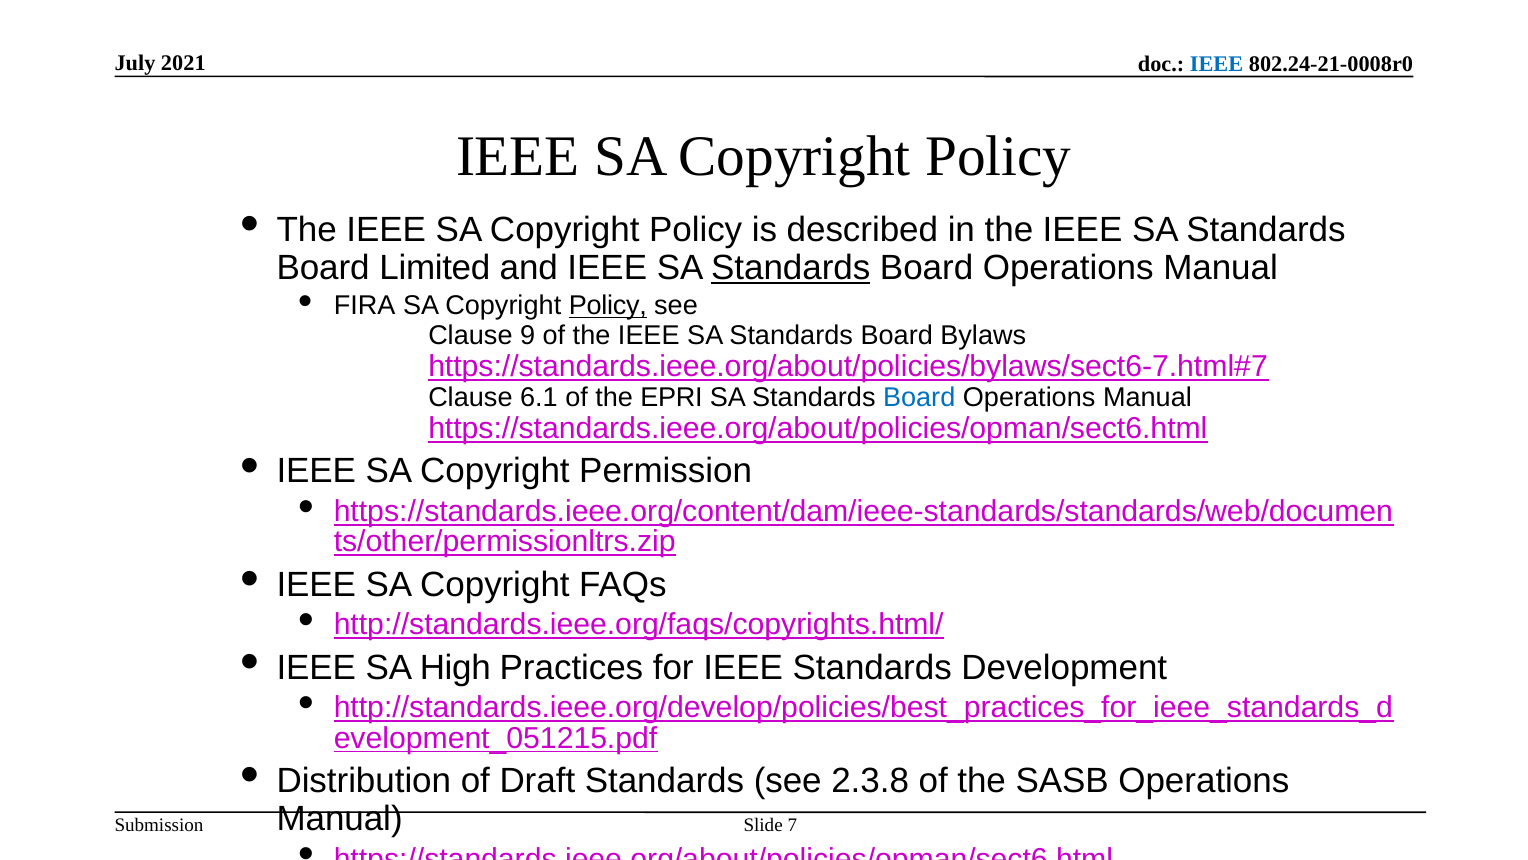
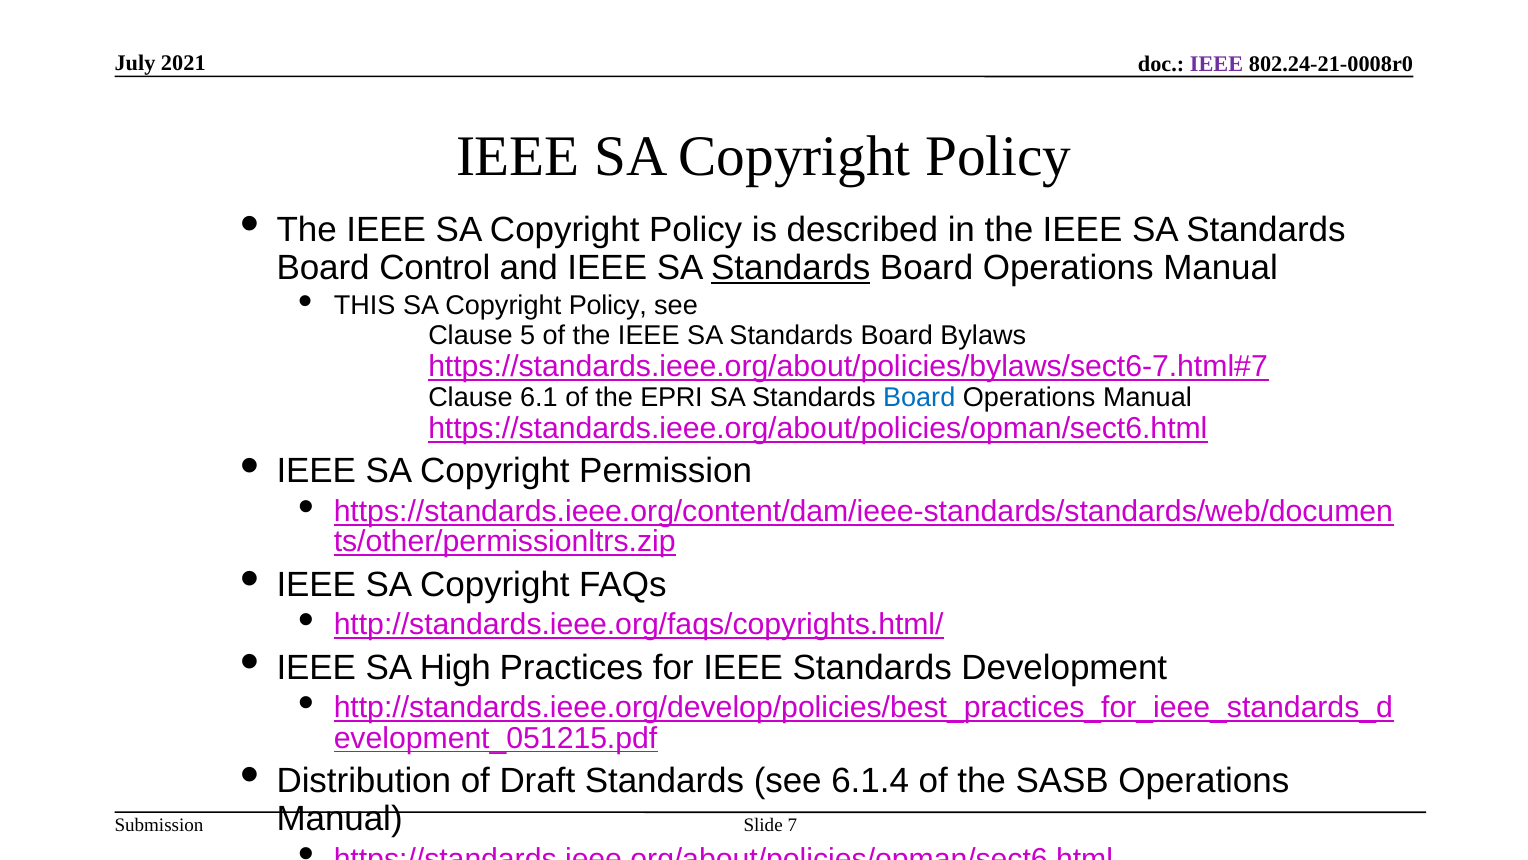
IEEE at (1216, 65) colour: blue -> purple
Limited: Limited -> Control
FIRA: FIRA -> THIS
Policy at (608, 306) underline: present -> none
9: 9 -> 5
2.3.8: 2.3.8 -> 6.1.4
